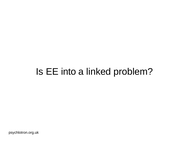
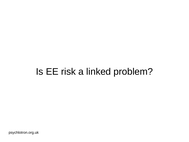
into: into -> risk
